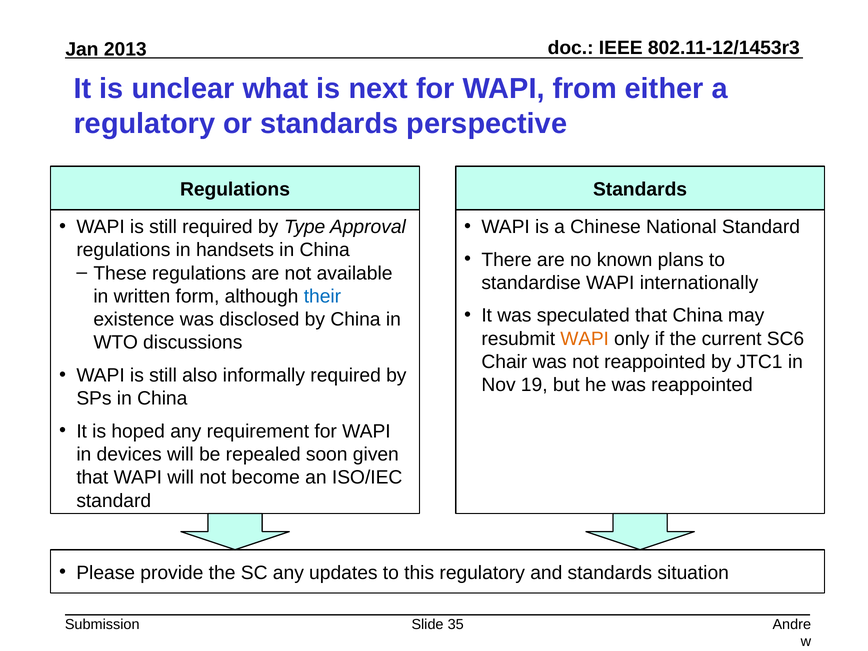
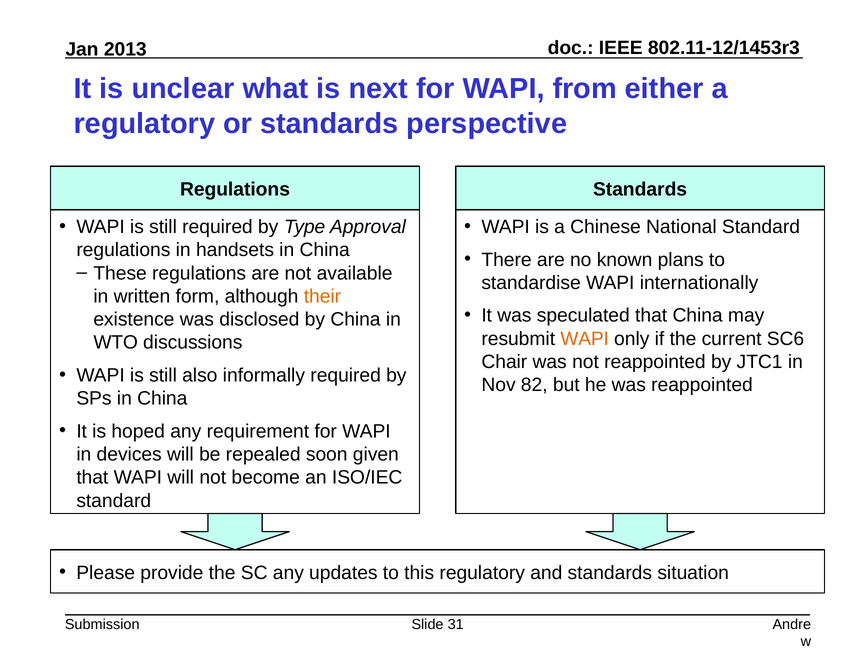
their colour: blue -> orange
19: 19 -> 82
35: 35 -> 31
